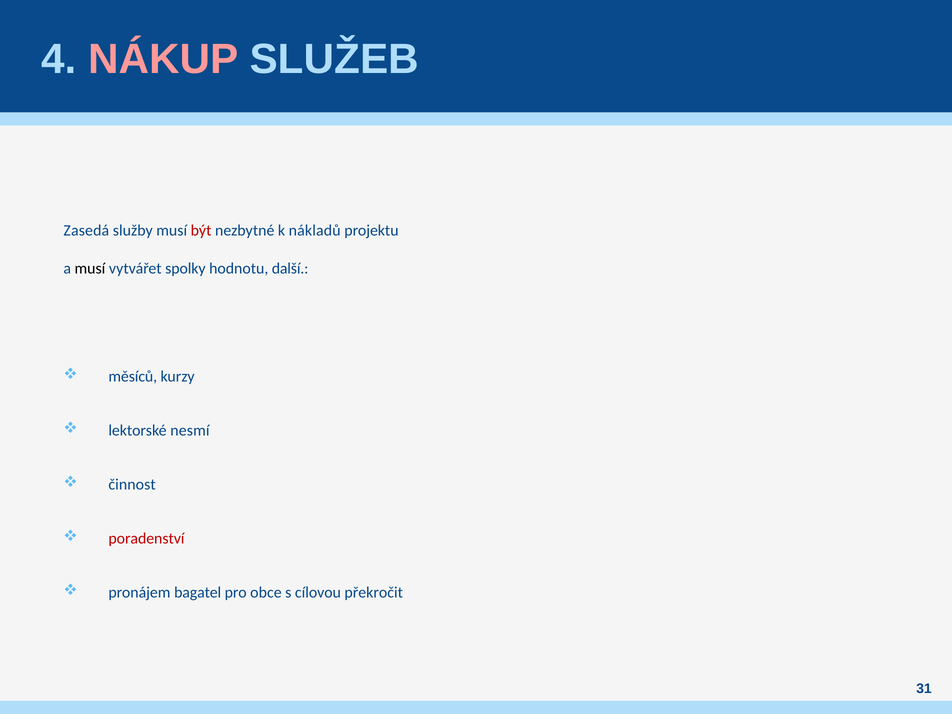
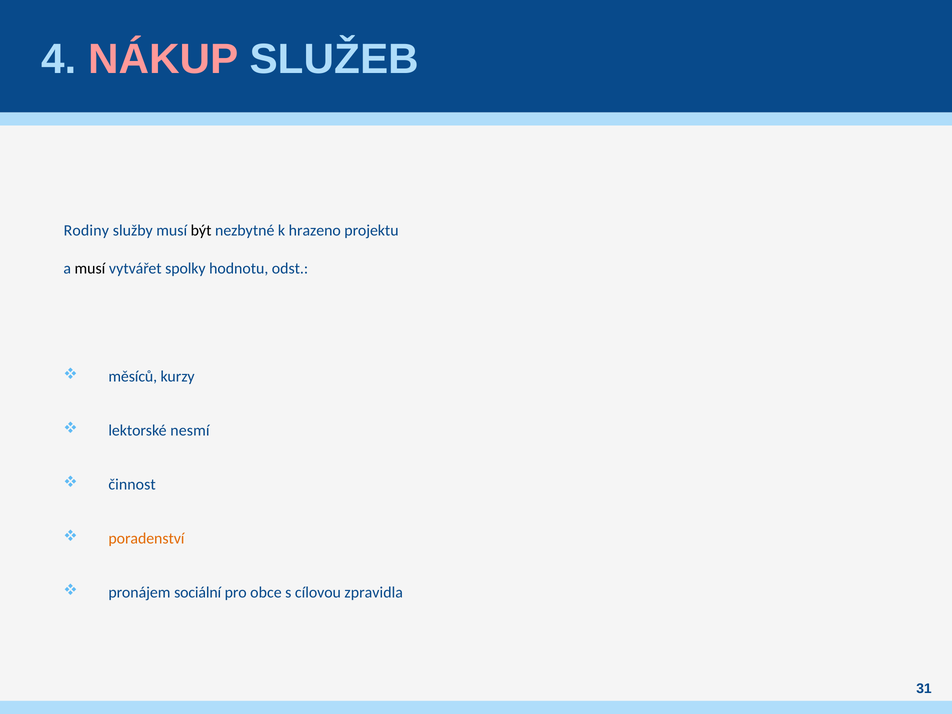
Zasedá: Zasedá -> Rodiny
být colour: red -> black
nákladů: nákladů -> hrazeno
další: další -> odst
poradenství colour: red -> orange
bagatel: bagatel -> sociální
překročit: překročit -> zpravidla
